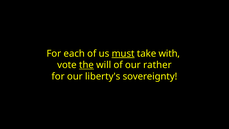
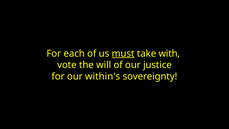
the underline: present -> none
rather: rather -> justice
liberty's: liberty's -> within's
